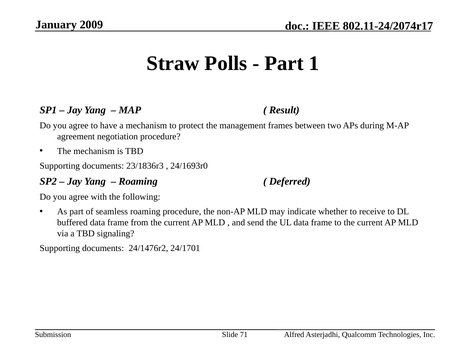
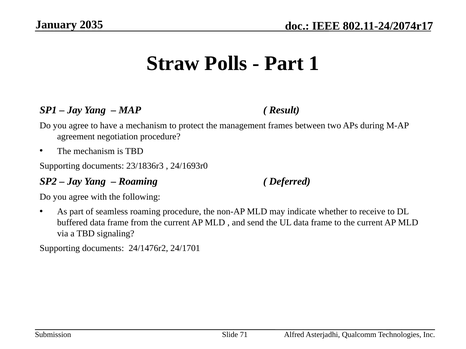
2009: 2009 -> 2035
